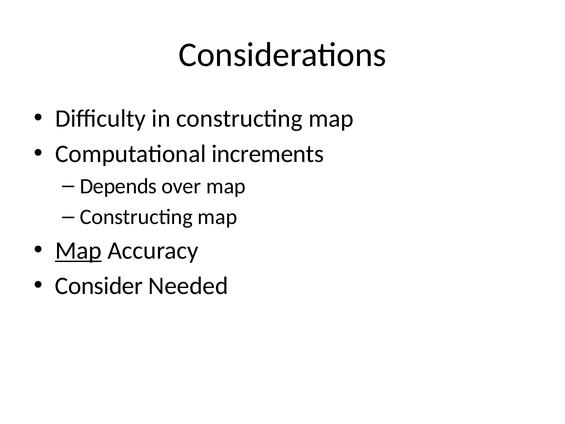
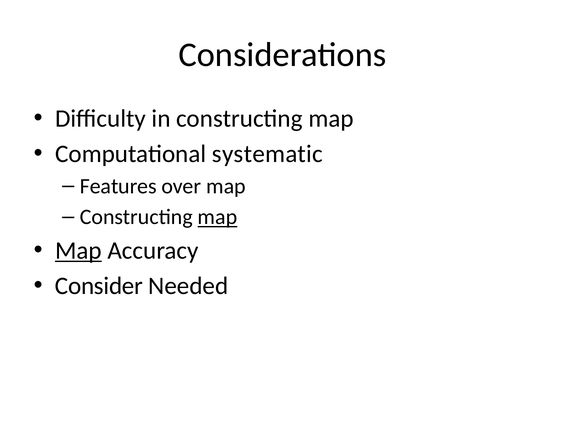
increments: increments -> systematic
Depends: Depends -> Features
map at (217, 217) underline: none -> present
